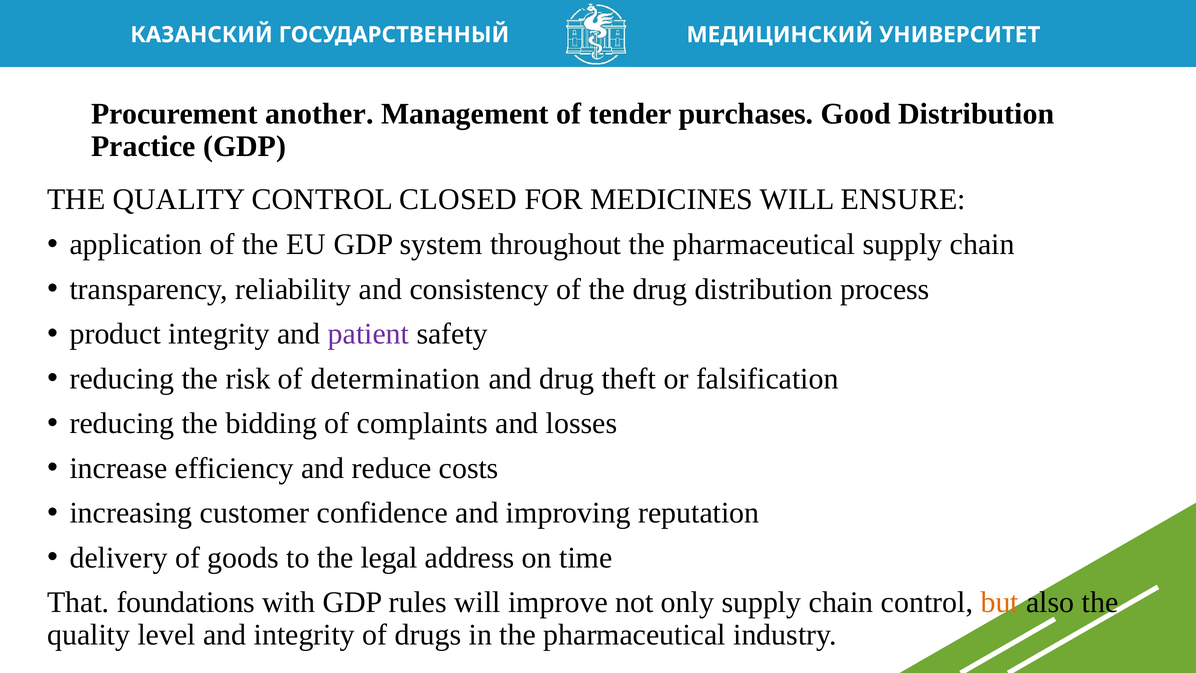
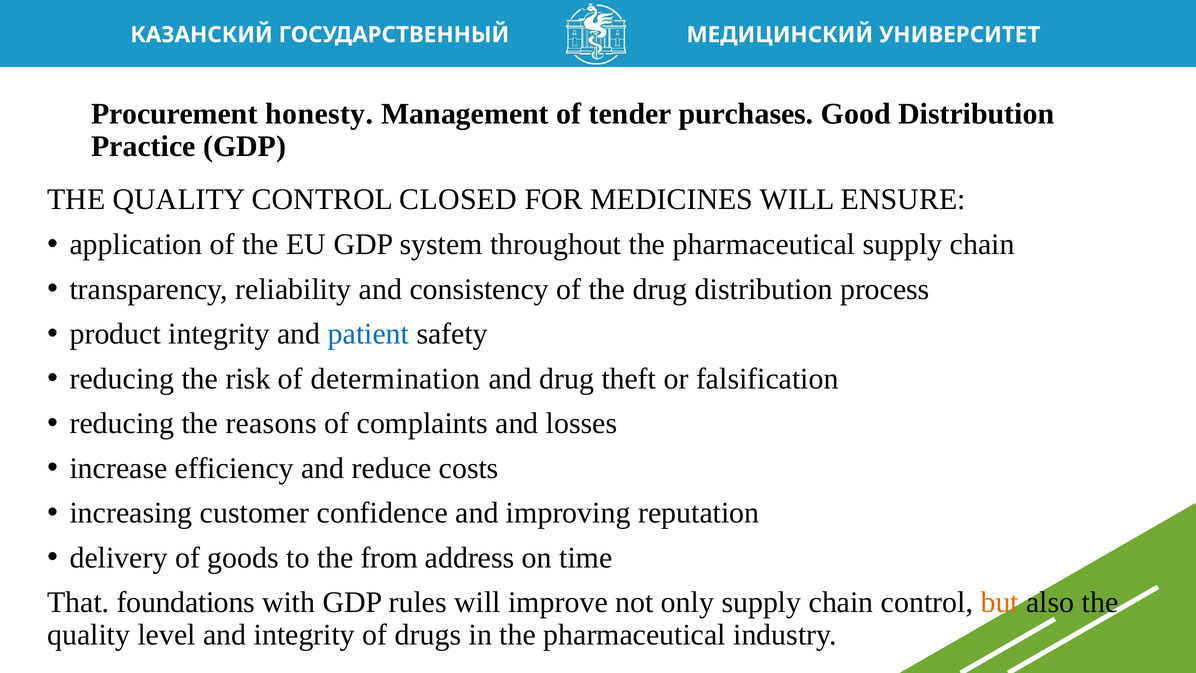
another: another -> honesty
patient colour: purple -> blue
bidding: bidding -> reasons
legal: legal -> from
